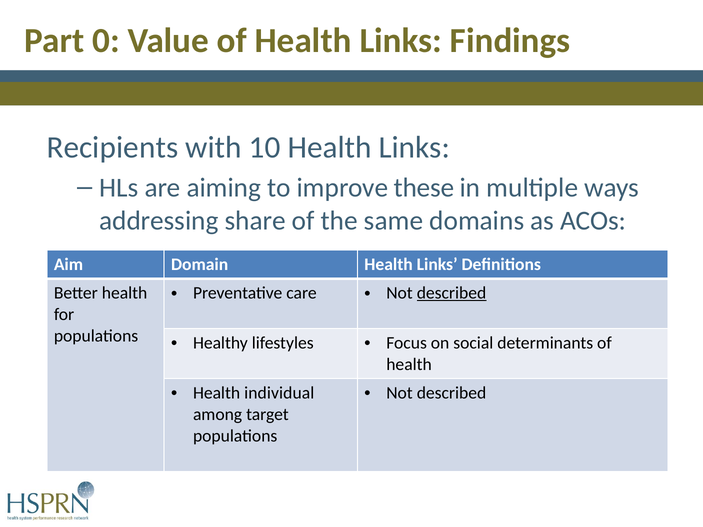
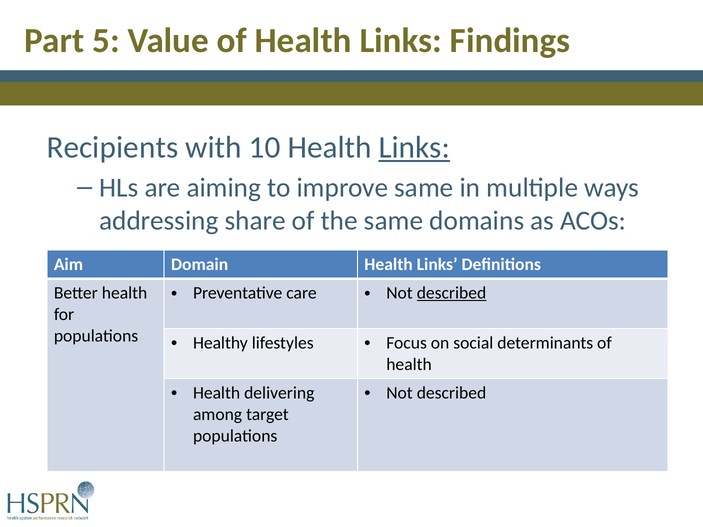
0: 0 -> 5
Links at (414, 147) underline: none -> present
improve these: these -> same
individual: individual -> delivering
